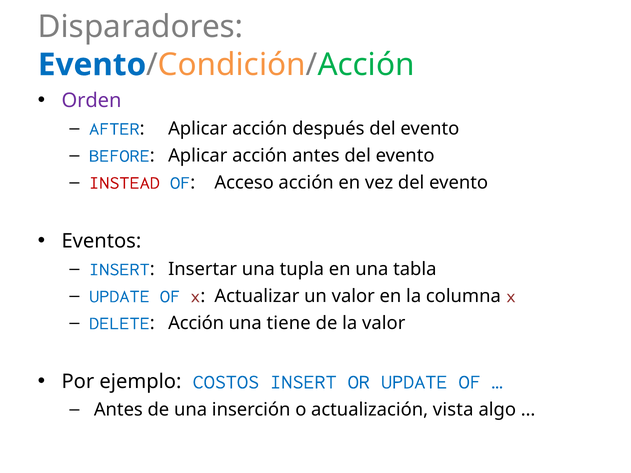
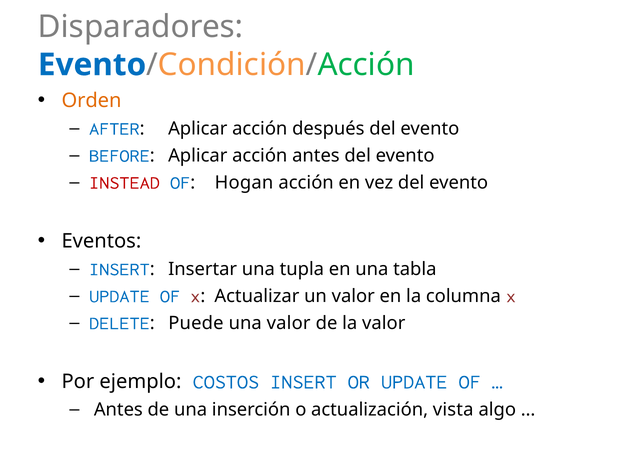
Orden colour: purple -> orange
Acceso: Acceso -> Hogan
DELETE Acción: Acción -> Puede
una tiene: tiene -> valor
